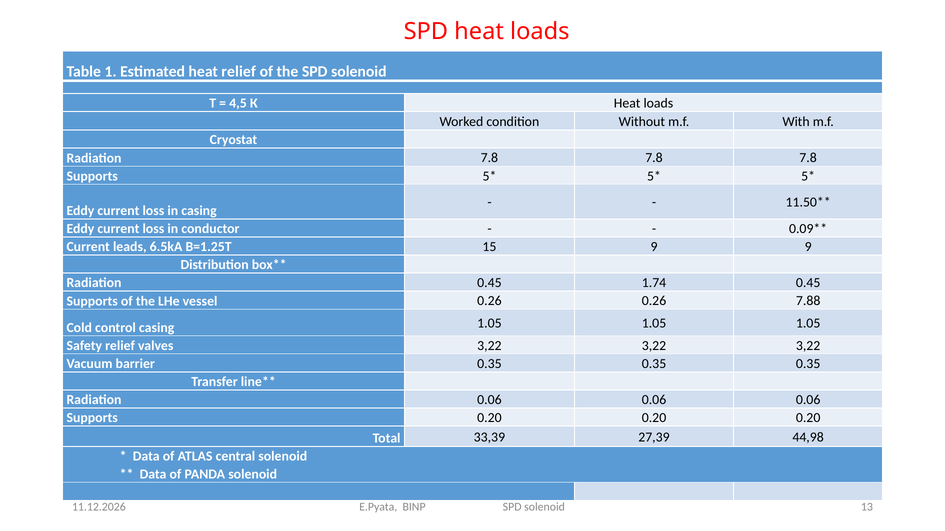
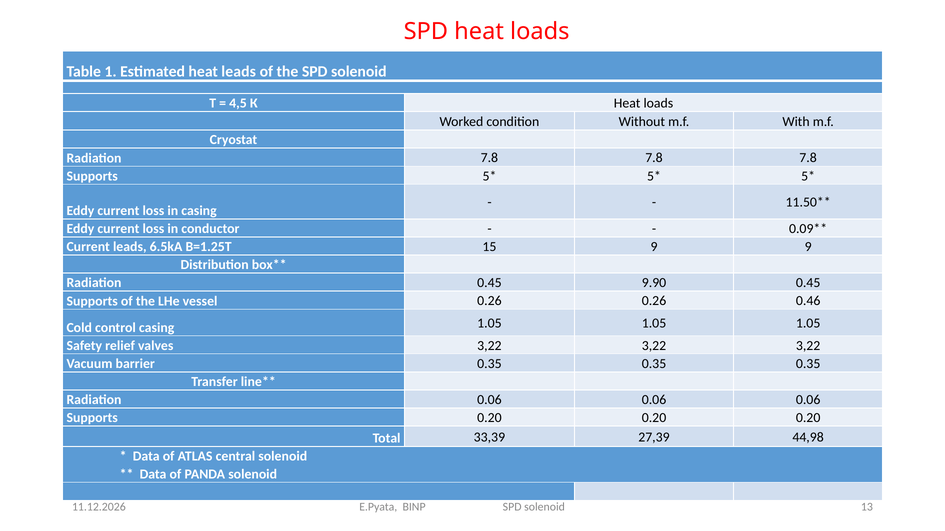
heat relief: relief -> leads
1.74: 1.74 -> 9.90
7.88: 7.88 -> 0.46
